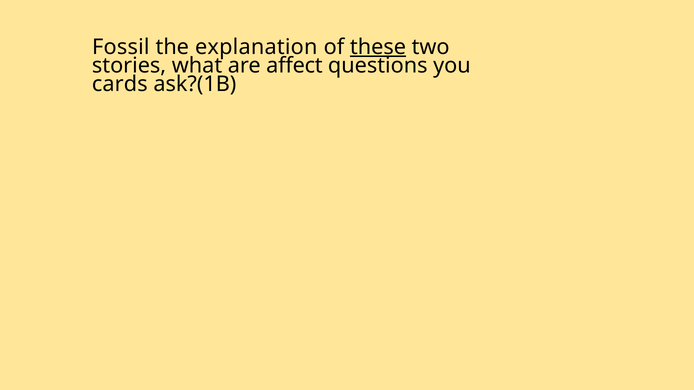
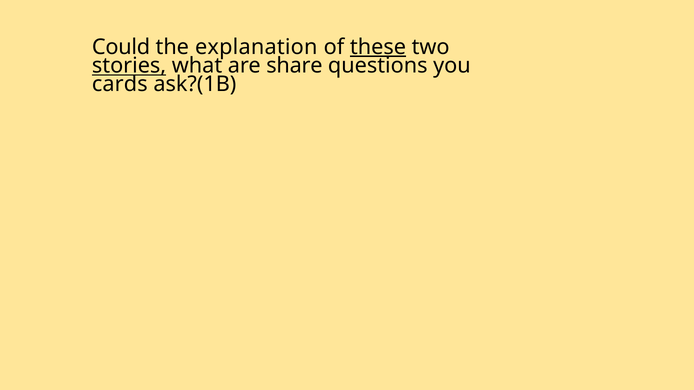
Fossil: Fossil -> Could
stories underline: none -> present
affect: affect -> share
